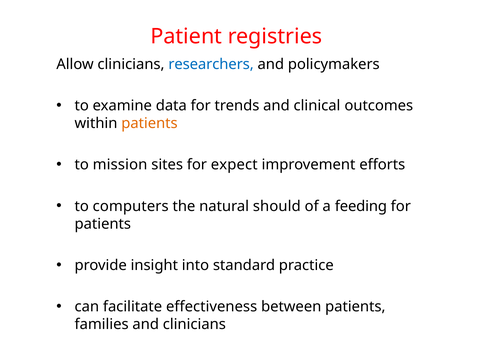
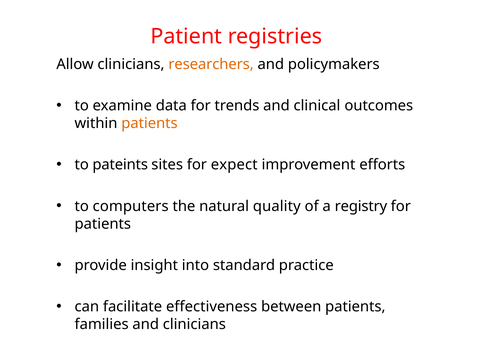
researchers colour: blue -> orange
mission: mission -> pateints
should: should -> quality
feeding: feeding -> registry
